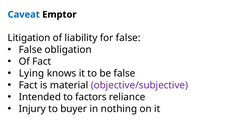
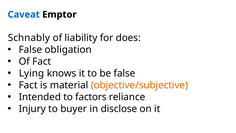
Litigation: Litigation -> Schnably
for false: false -> does
objective/subjective colour: purple -> orange
nothing: nothing -> disclose
